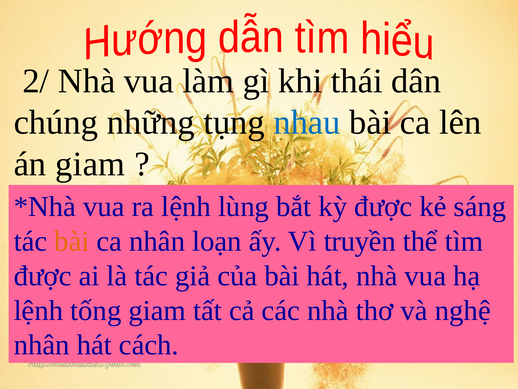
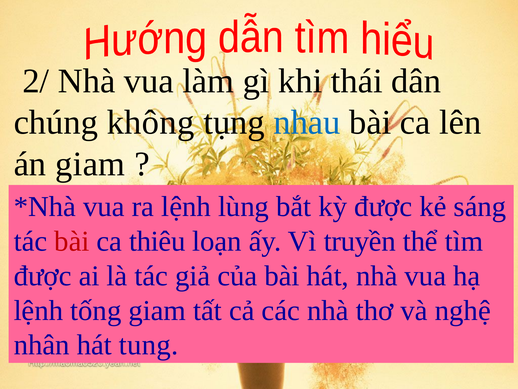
những: những -> không
bài at (72, 241) colour: orange -> red
ca nhân: nhân -> thiêu
cách: cách -> tung
